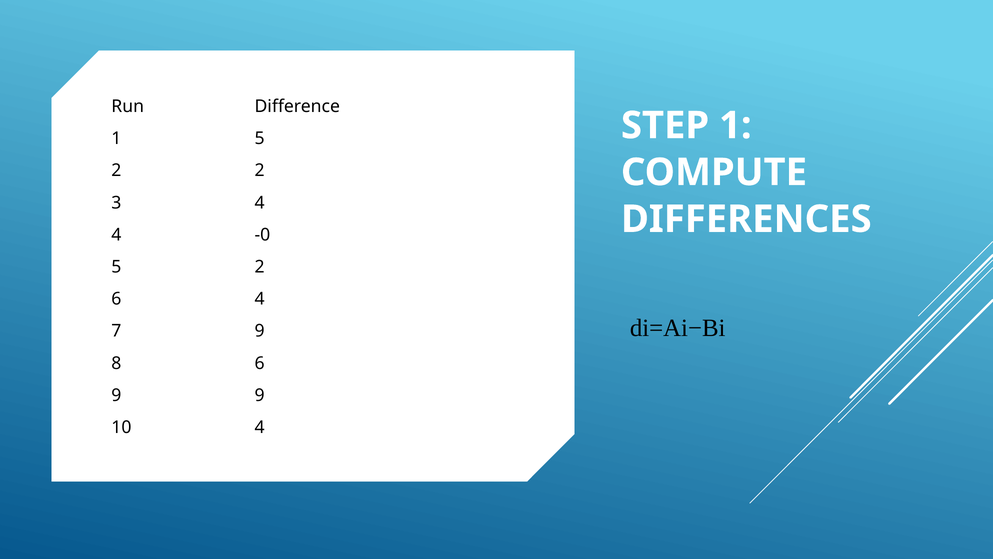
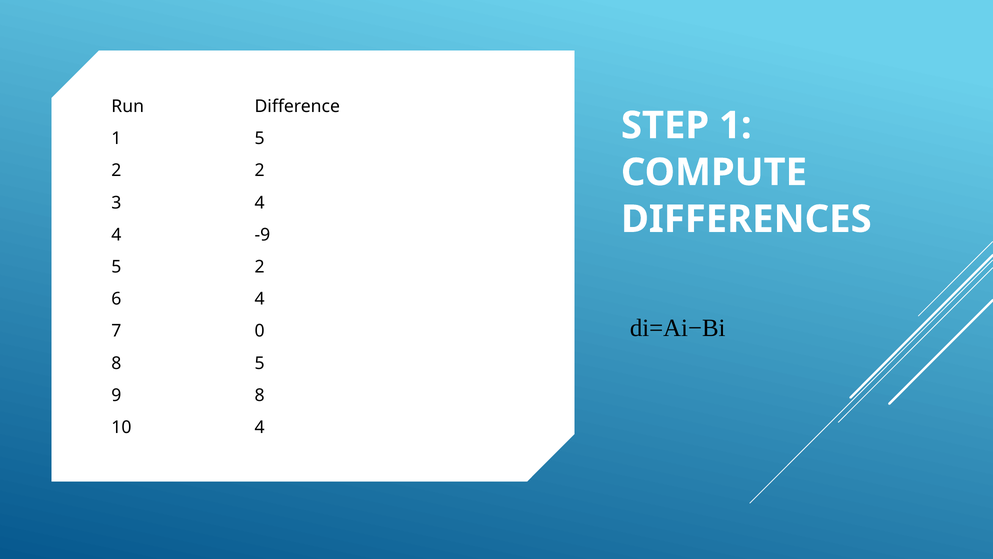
-0: -0 -> -9
7 9: 9 -> 0
8 6: 6 -> 5
9 9: 9 -> 8
